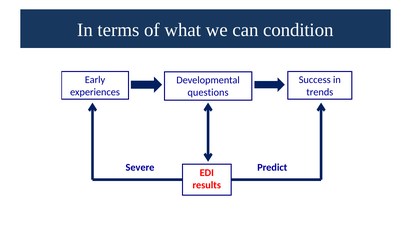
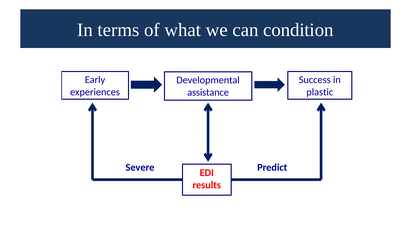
trends: trends -> plastic
questions: questions -> assistance
